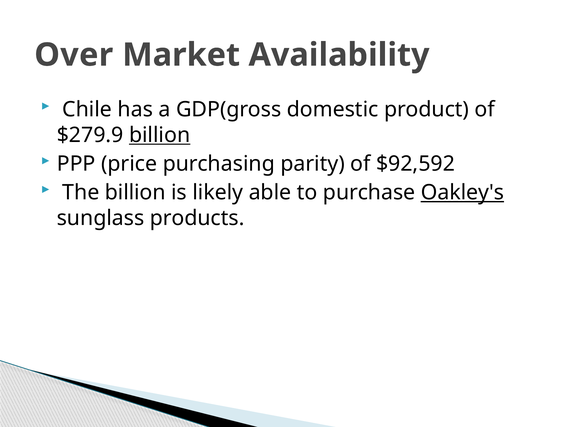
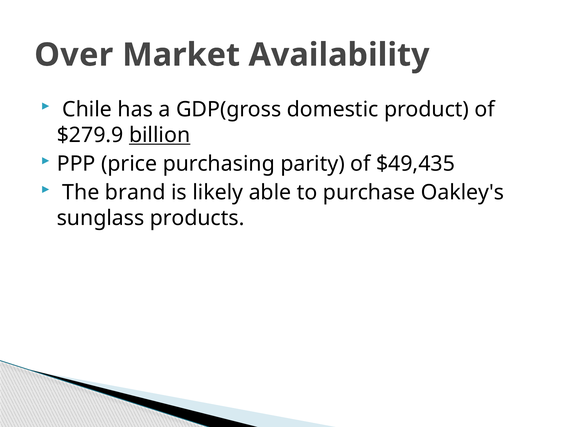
$92,592: $92,592 -> $49,435
The billion: billion -> brand
Oakley's underline: present -> none
